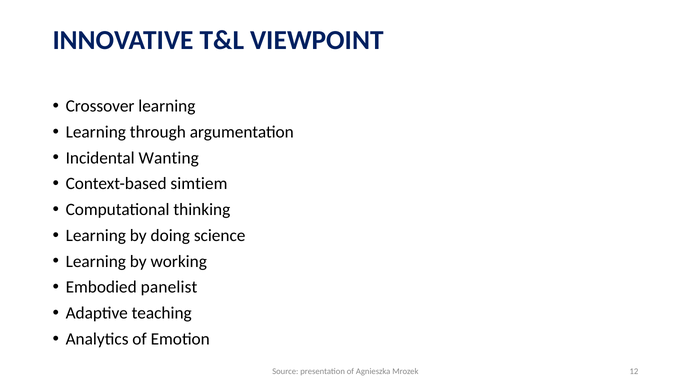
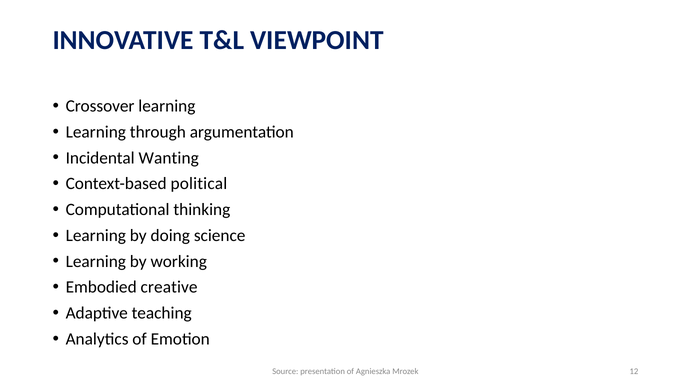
simtiem: simtiem -> political
panelist: panelist -> creative
